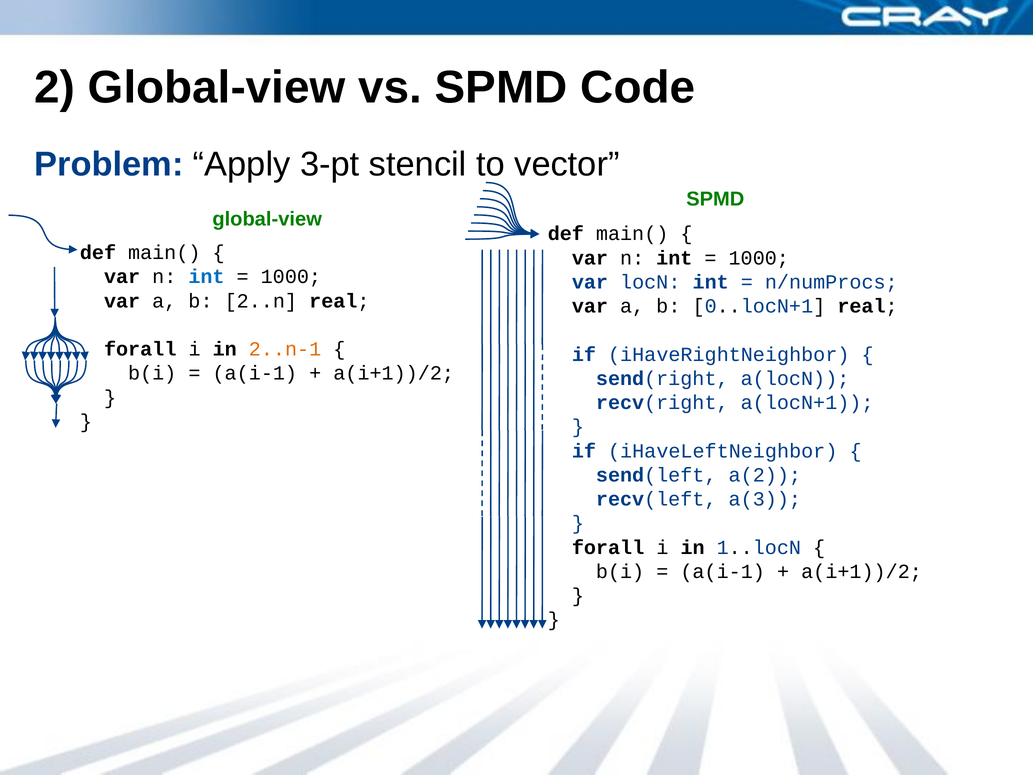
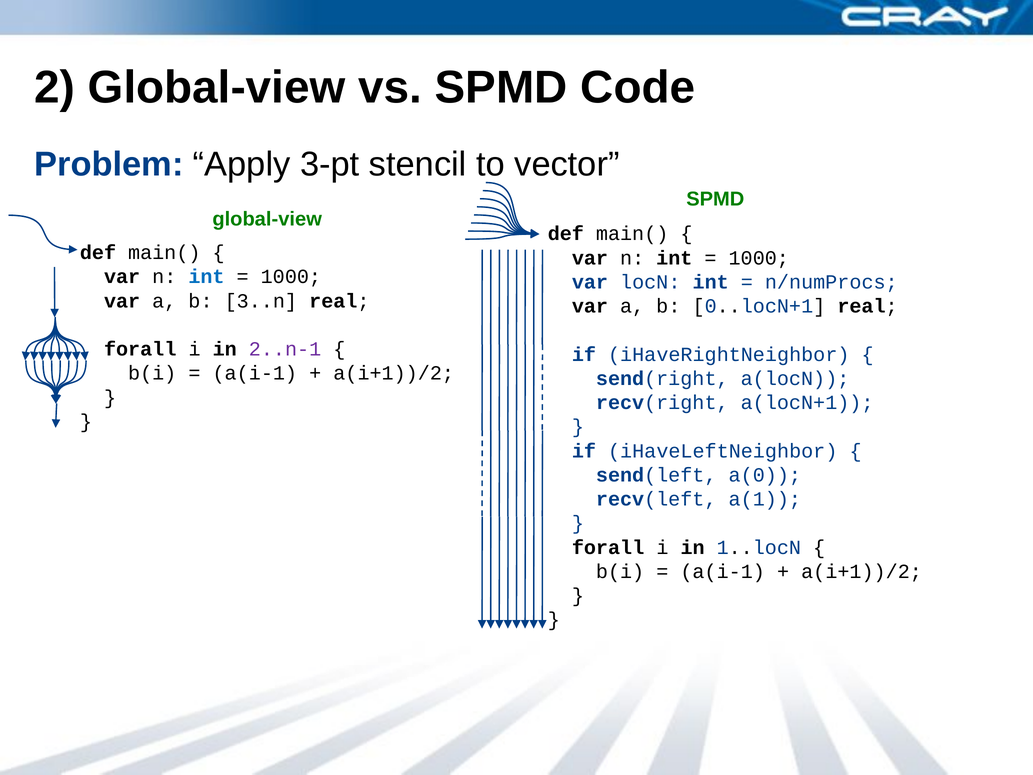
2..n: 2..n -> 3..n
2..n-1 colour: orange -> purple
a(2: a(2 -> a(0
a(3: a(3 -> a(1
